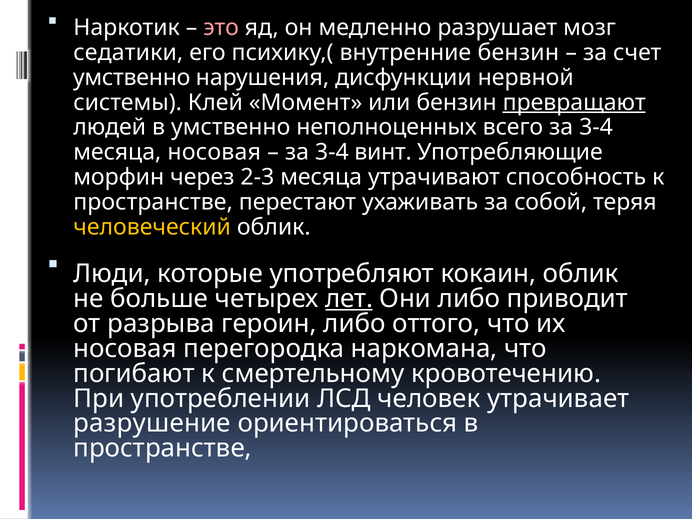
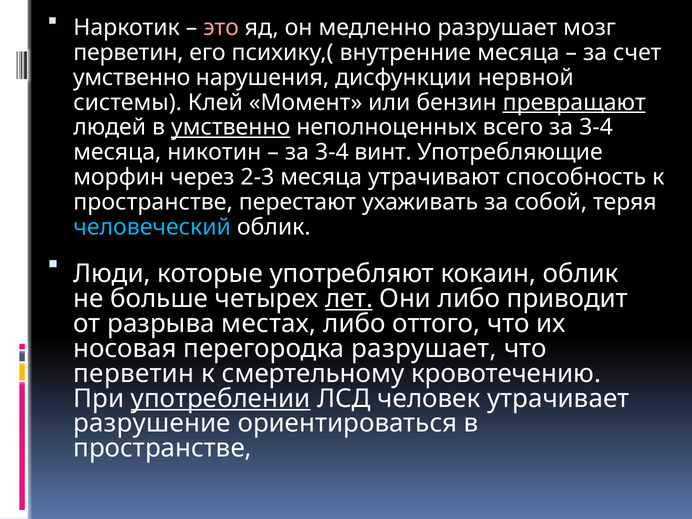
седатики at (128, 53): седатики -> перветин
внутренние бензин: бензин -> месяца
умственно at (231, 127) underline: none -> present
месяца носовая: носовая -> никотин
человеческий colour: yellow -> light blue
героин: героин -> местах
перегородка наркомана: наркомана -> разрушает
погибают at (134, 374): погибают -> перветин
употреблении underline: none -> present
